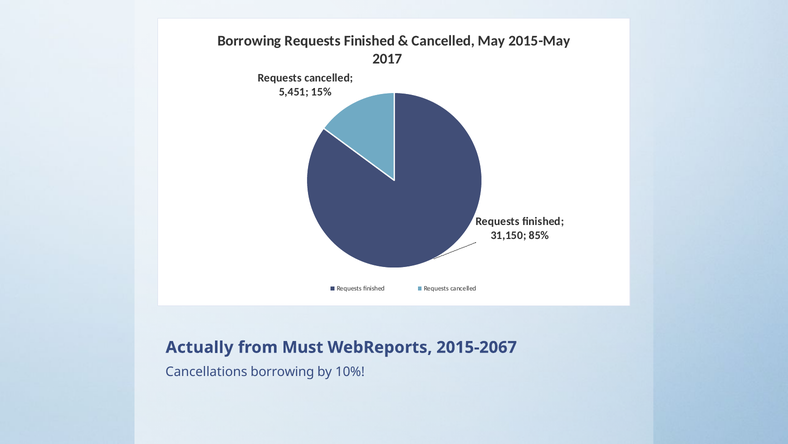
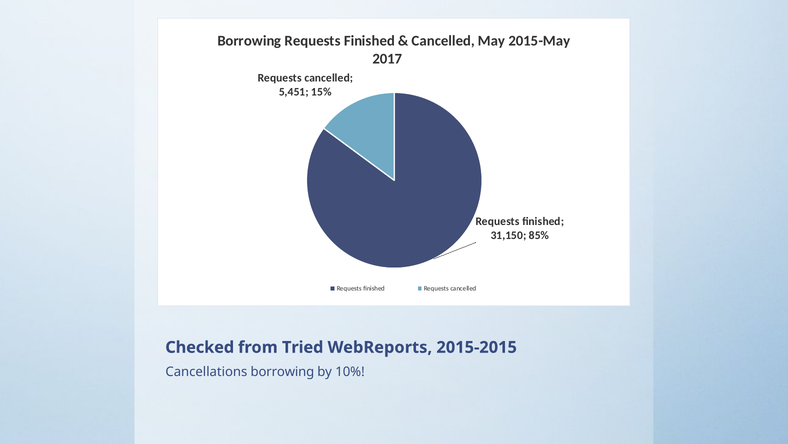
Actually: Actually -> Checked
Must: Must -> Tried
2015-2067: 2015-2067 -> 2015-2015
